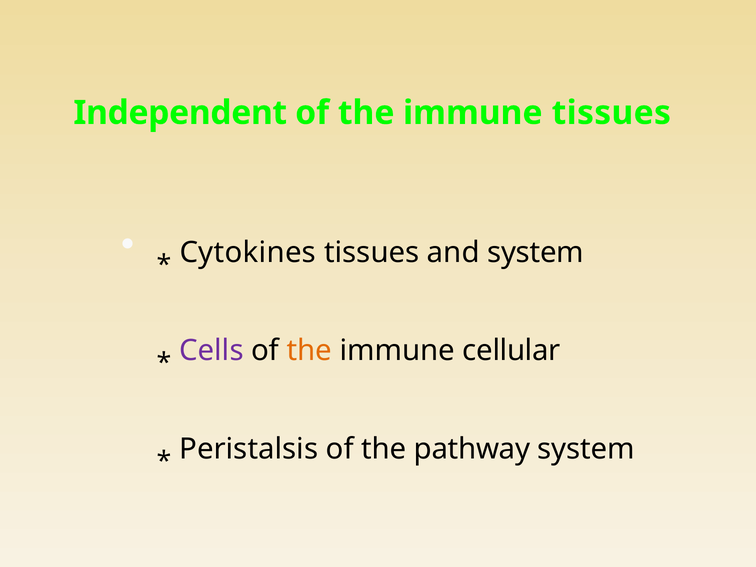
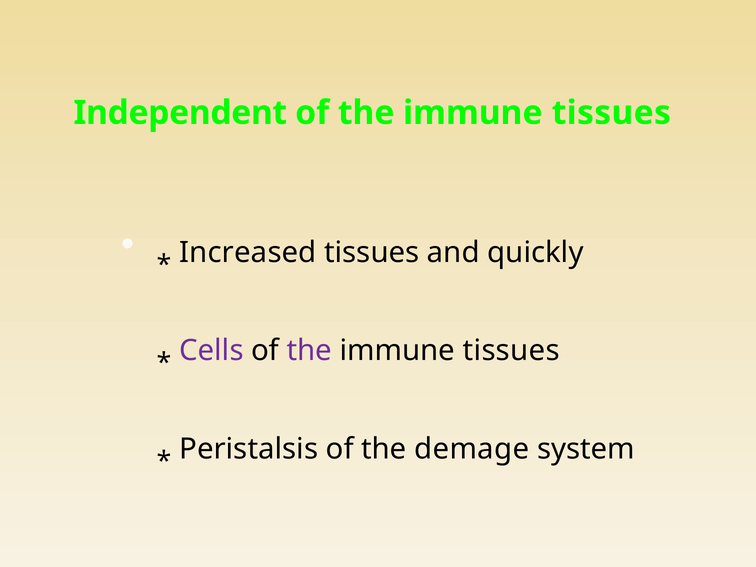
Cytokines: Cytokines -> Increased
and system: system -> quickly
the at (309, 351) colour: orange -> purple
cellular at (512, 351): cellular -> tissues
pathway: pathway -> demage
